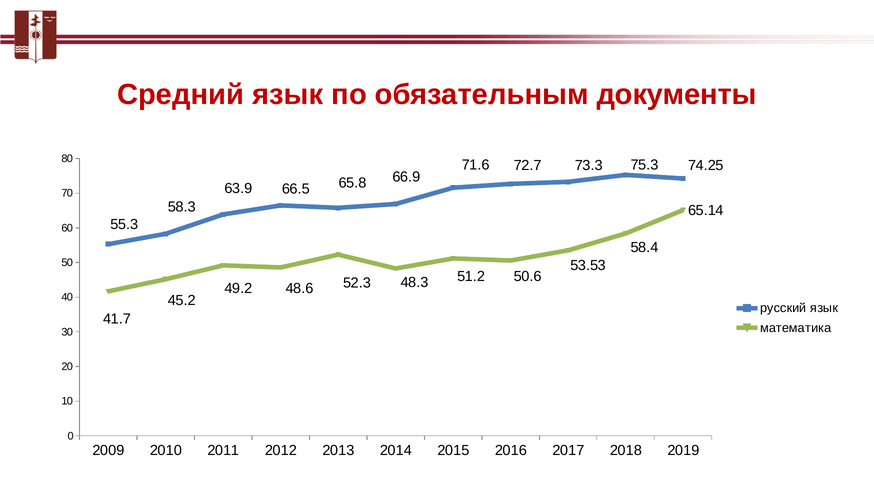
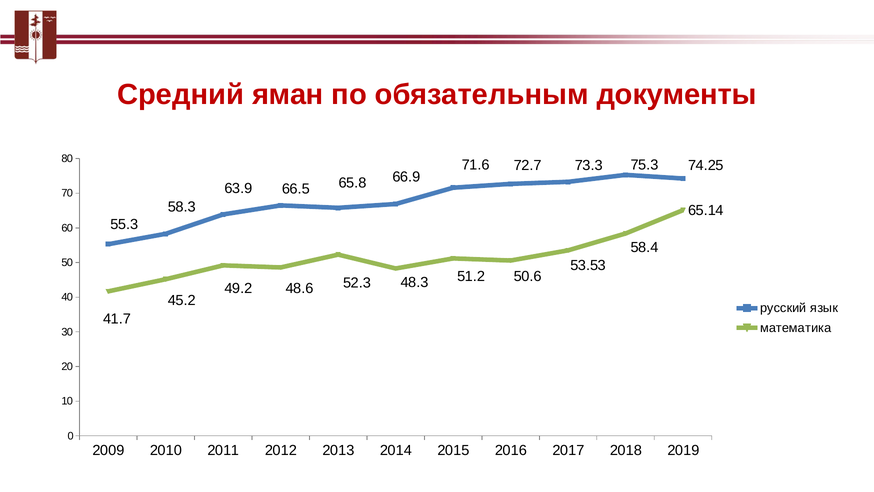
Средний язык: язык -> яман
